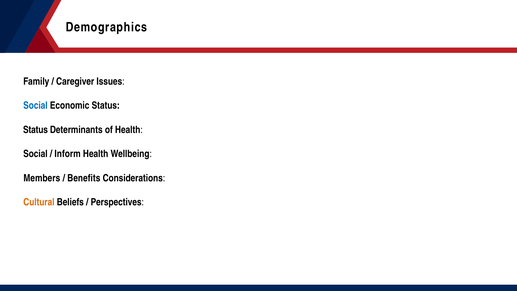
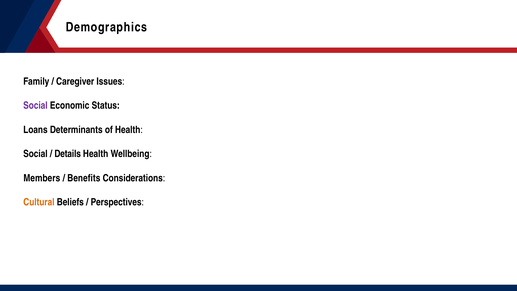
Social at (35, 106) colour: blue -> purple
Status at (36, 130): Status -> Loans
Inform: Inform -> Details
